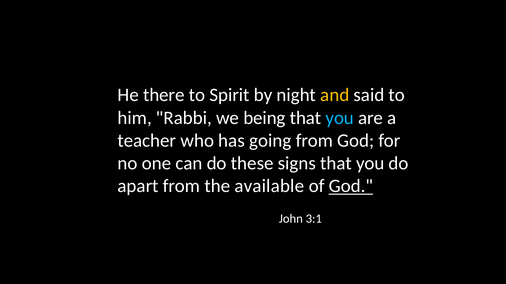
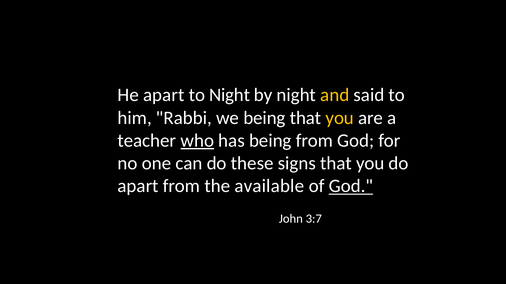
He there: there -> apart
to Spirit: Spirit -> Night
you at (340, 118) colour: light blue -> yellow
who underline: none -> present
has going: going -> being
3:1: 3:1 -> 3:7
